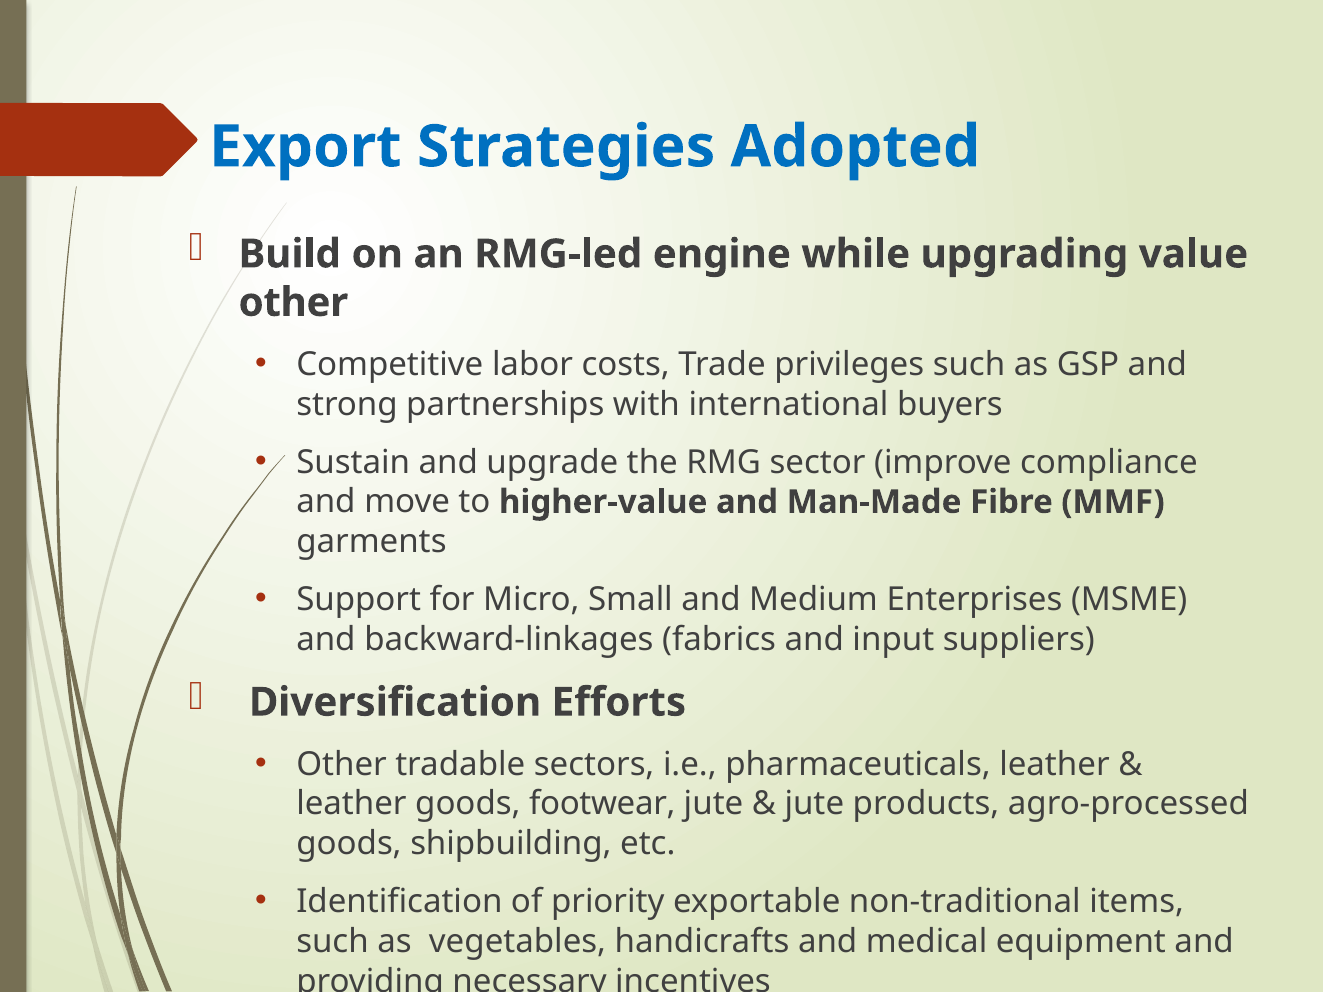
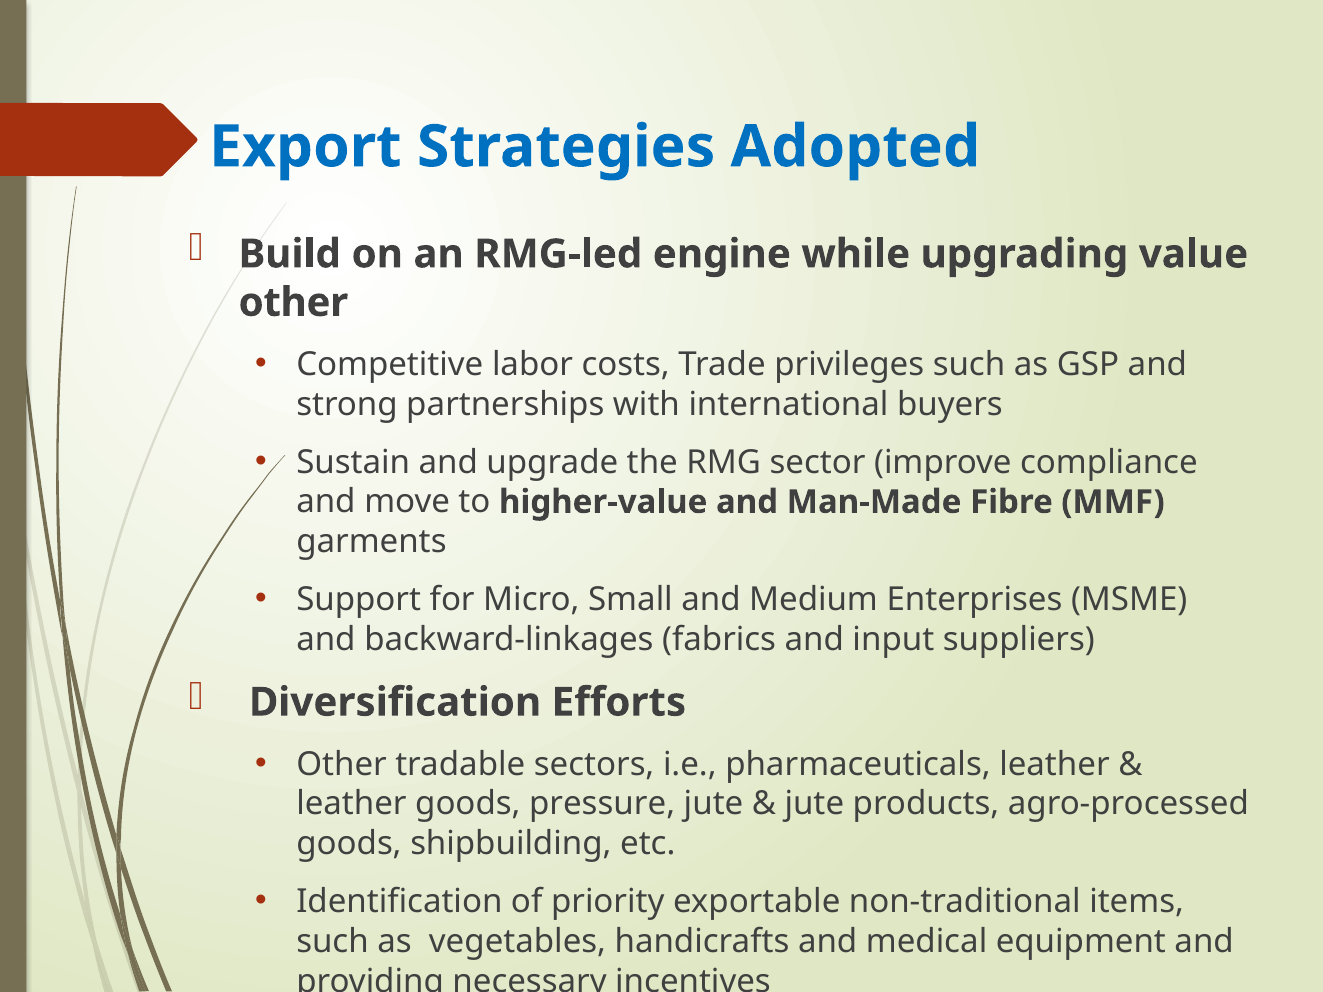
footwear: footwear -> pressure
